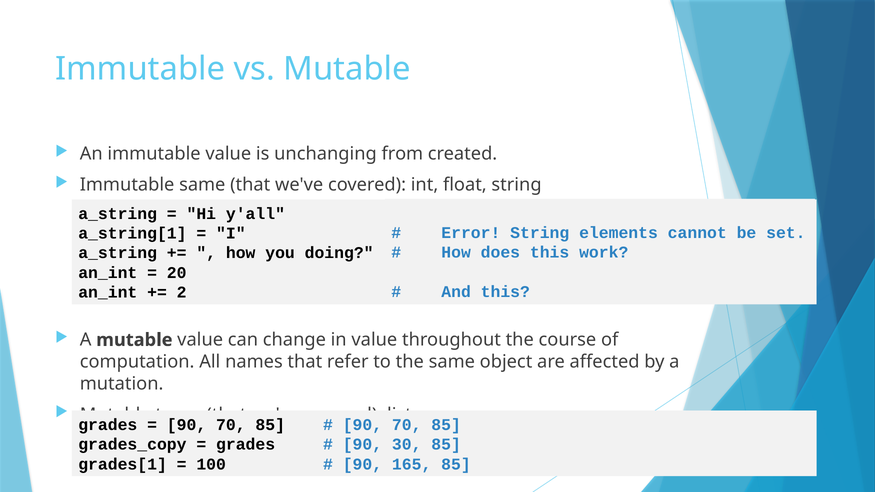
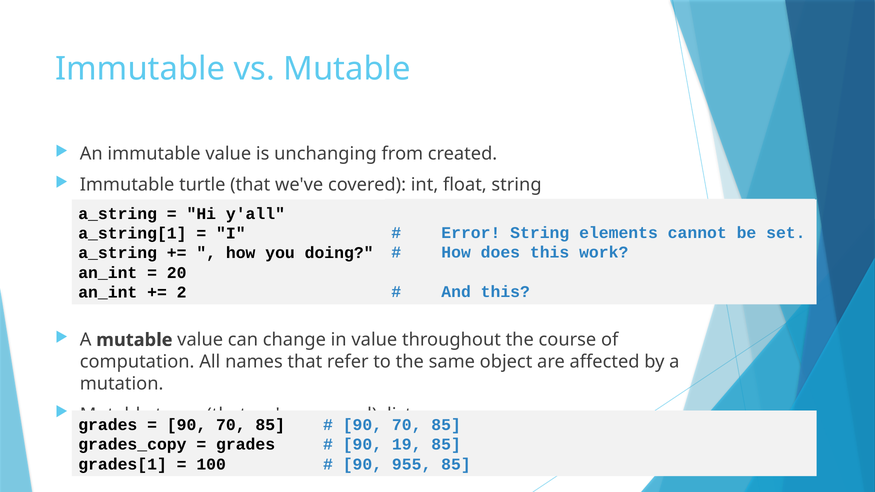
Immutable same: same -> turtle
30: 30 -> 19
165: 165 -> 955
